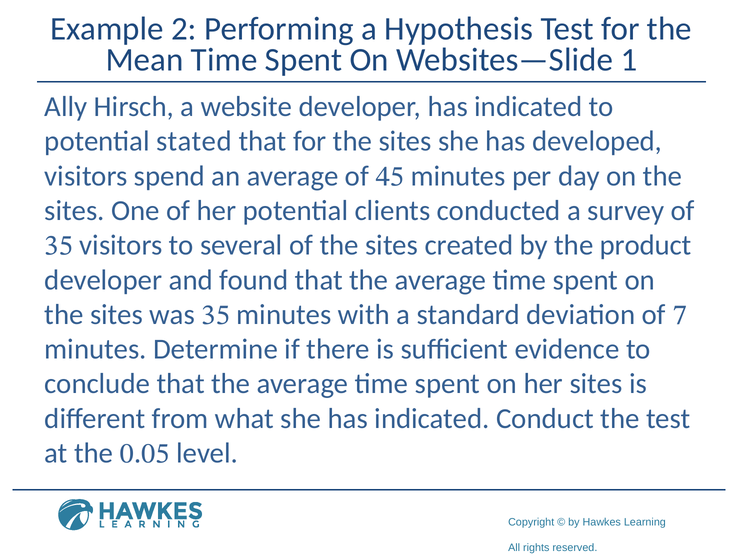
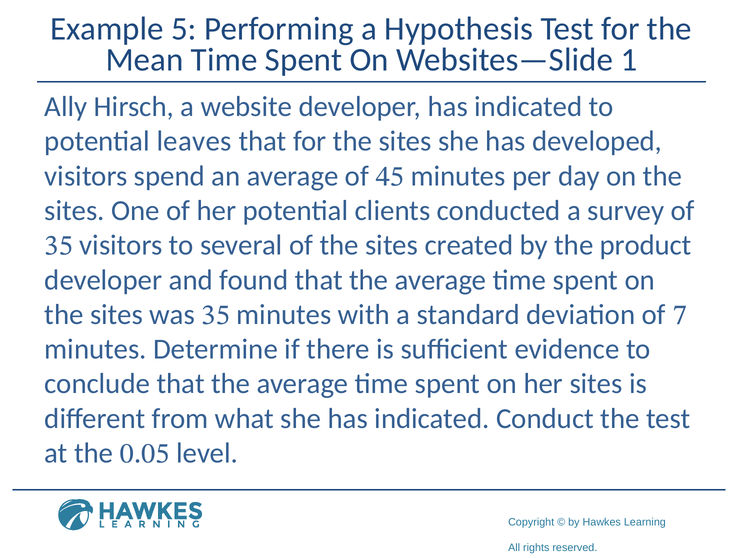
2: 2 -> 5
stated: stated -> leaves
